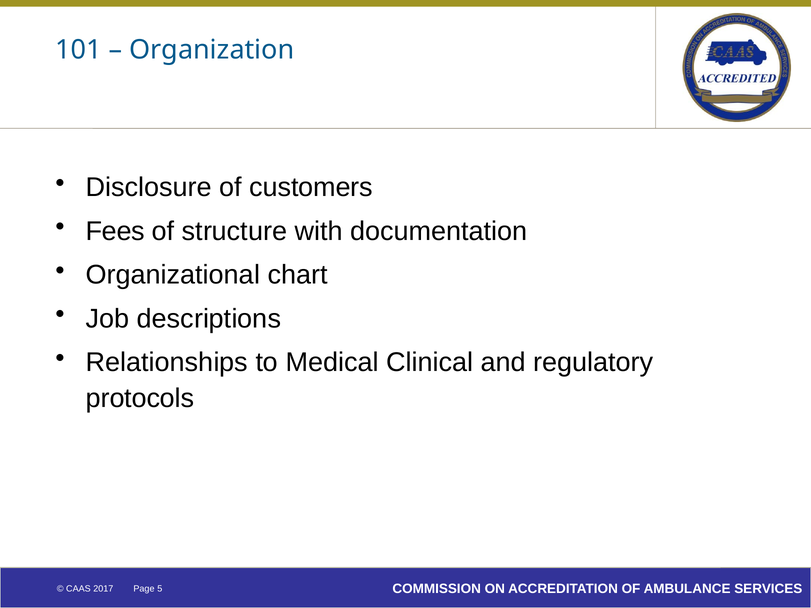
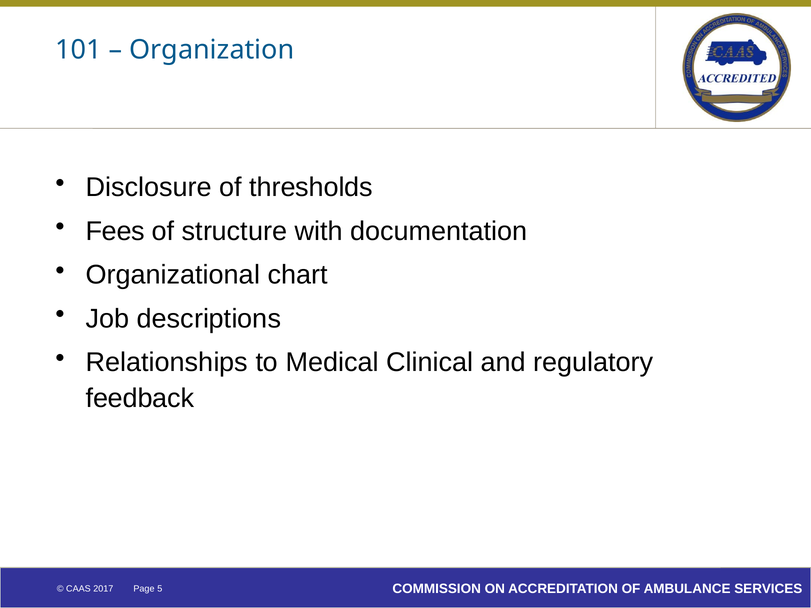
customers: customers -> thresholds
protocols: protocols -> feedback
